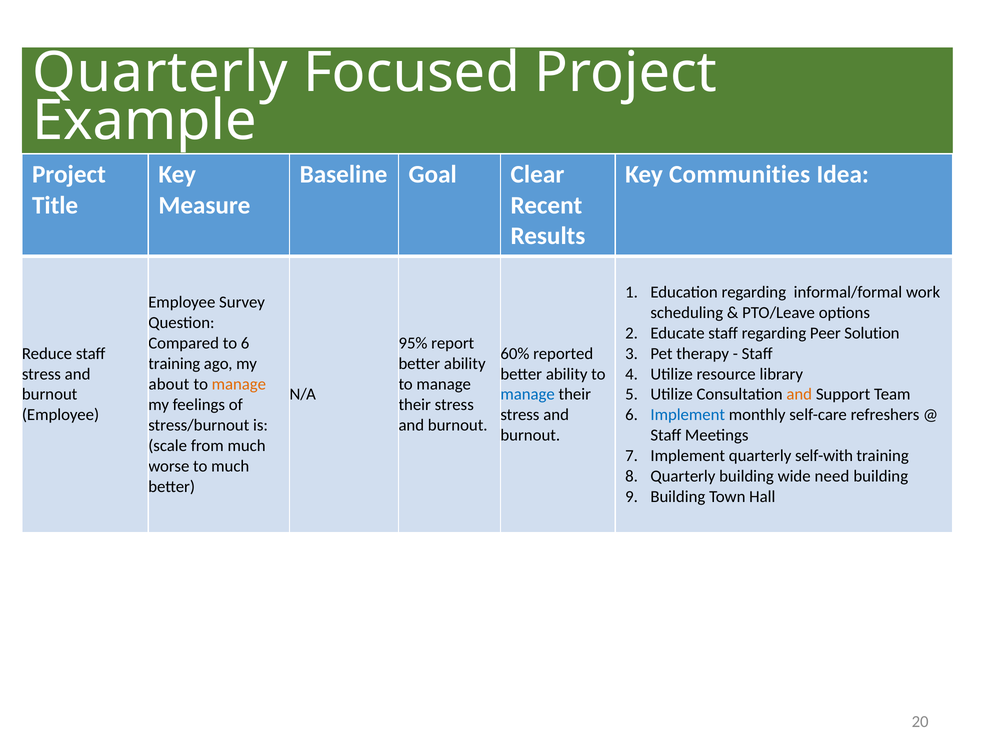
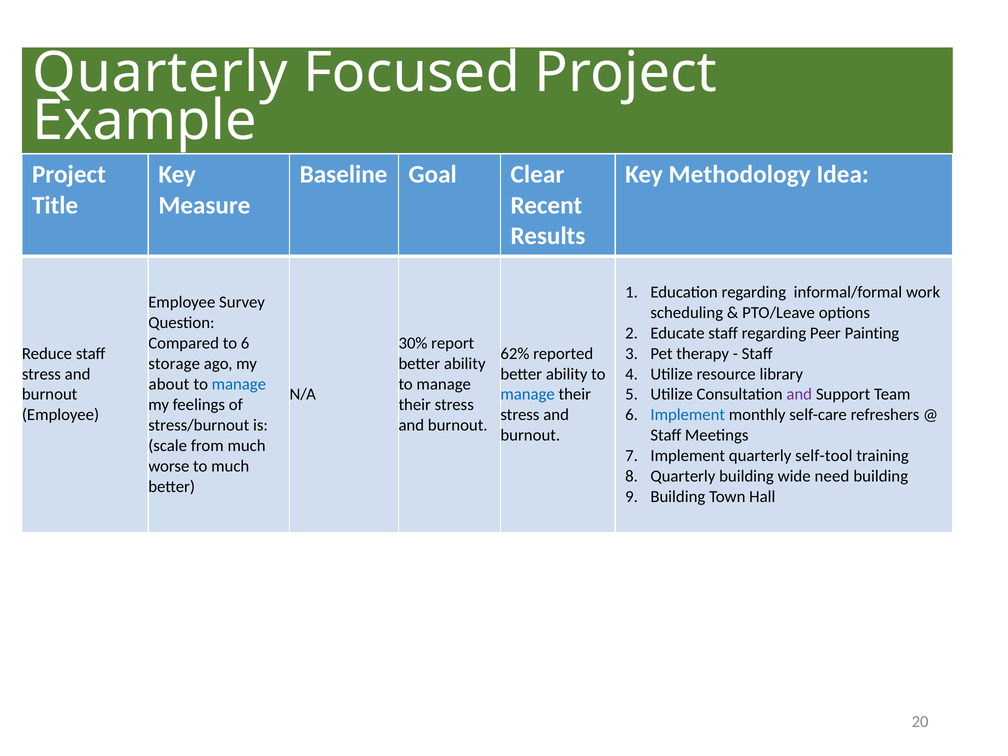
Communities: Communities -> Methodology
Solution: Solution -> Painting
95%: 95% -> 30%
60%: 60% -> 62%
training at (174, 364): training -> storage
manage at (239, 384) colour: orange -> blue
and at (799, 394) colour: orange -> purple
self-with: self-with -> self-tool
